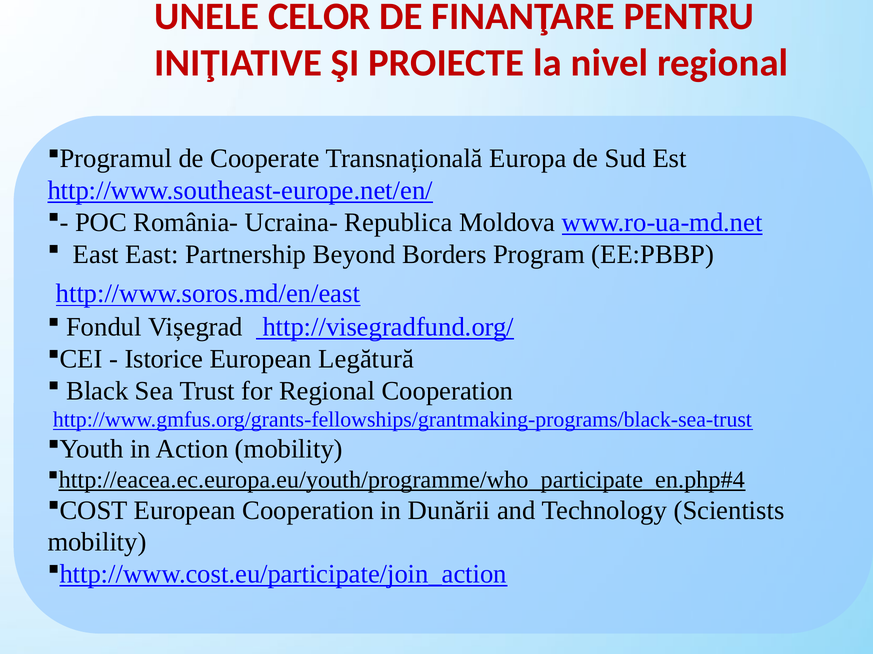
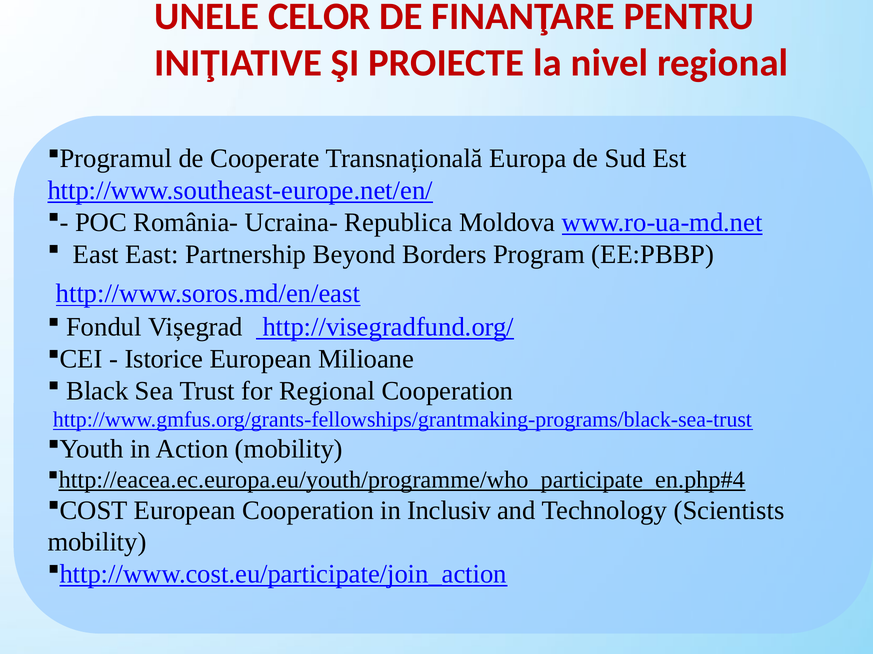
Legătură: Legătură -> Milioane
Dunării: Dunării -> Inclusiv
